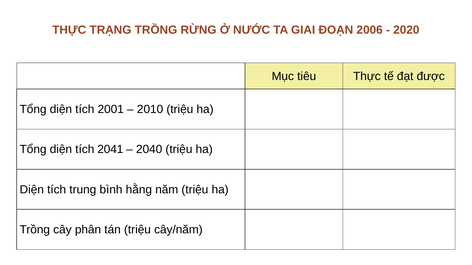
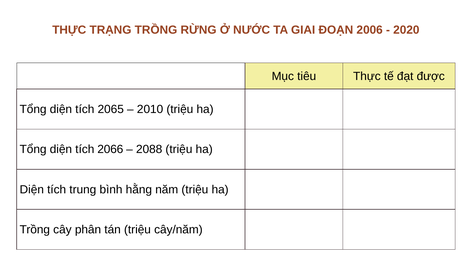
2001: 2001 -> 2065
2041: 2041 -> 2066
2040: 2040 -> 2088
